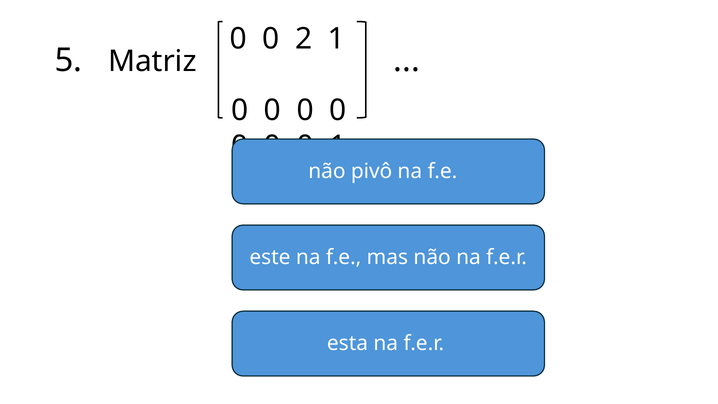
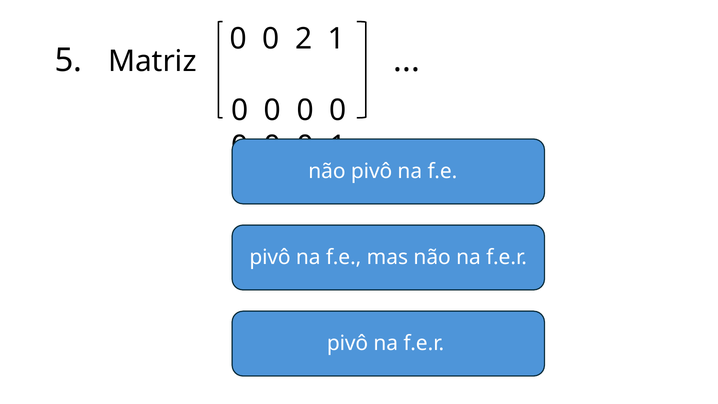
este at (270, 257): este -> pivô
esta at (348, 343): esta -> pivô
